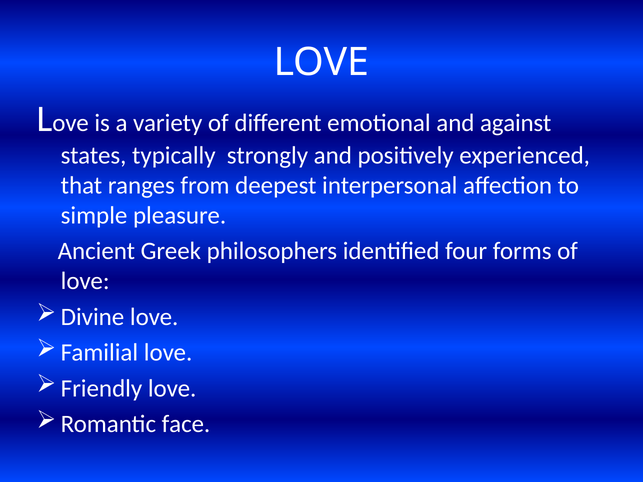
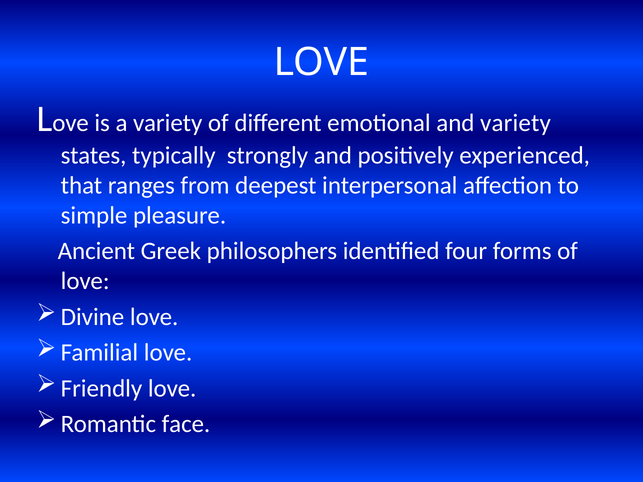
and against: against -> variety
